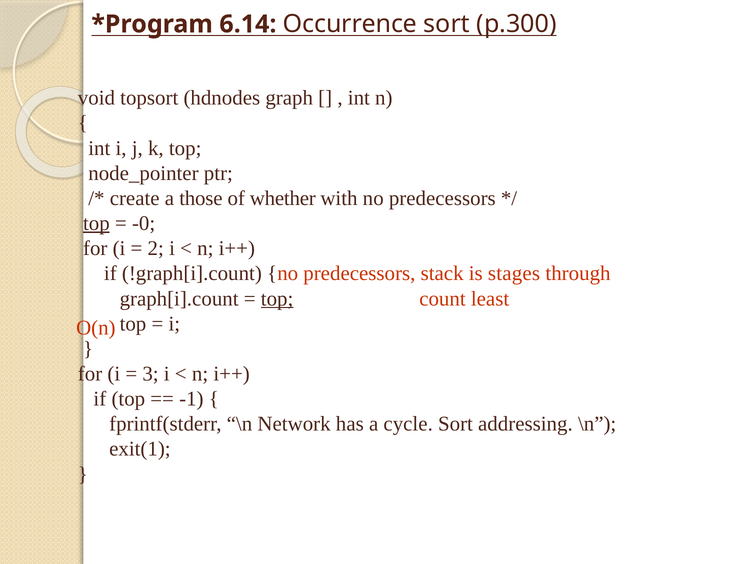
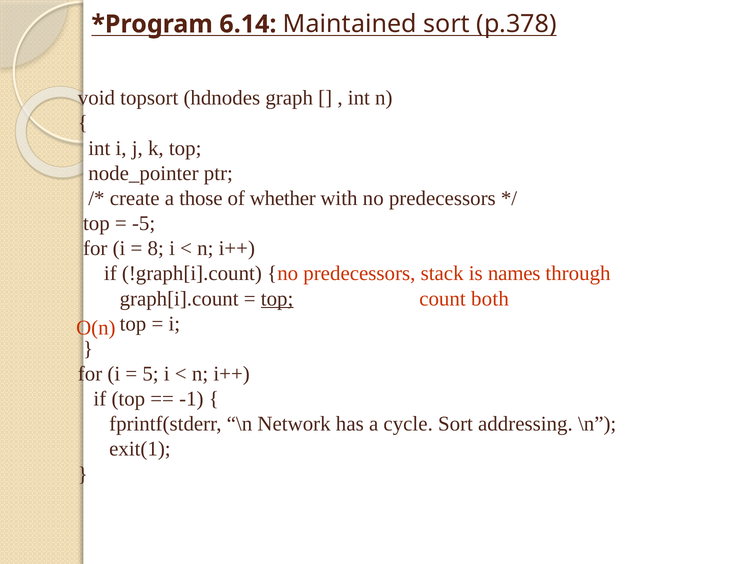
Occurrence: Occurrence -> Maintained
p.300: p.300 -> p.378
top at (96, 223) underline: present -> none
-0: -0 -> -5
2: 2 -> 8
stages: stages -> names
least: least -> both
3: 3 -> 5
